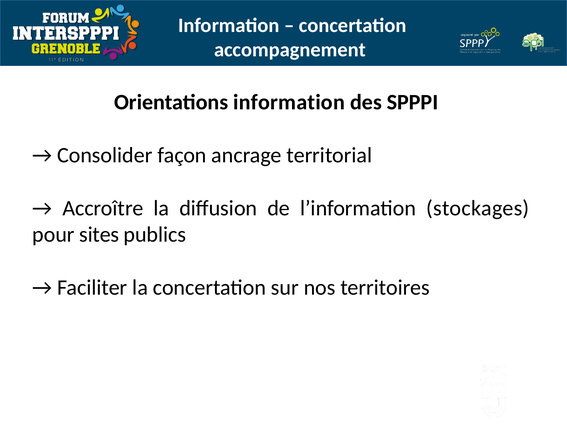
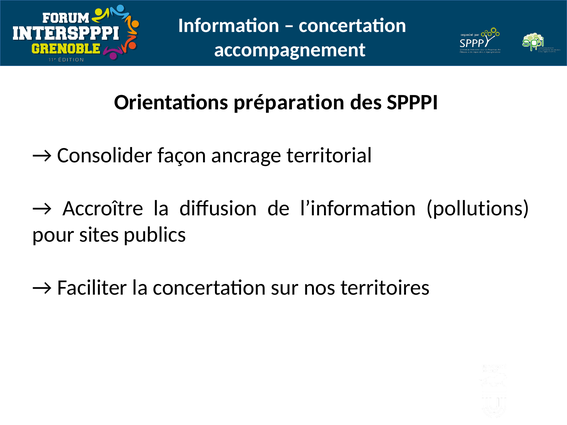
Orientations information: information -> préparation
stockages: stockages -> pollutions
